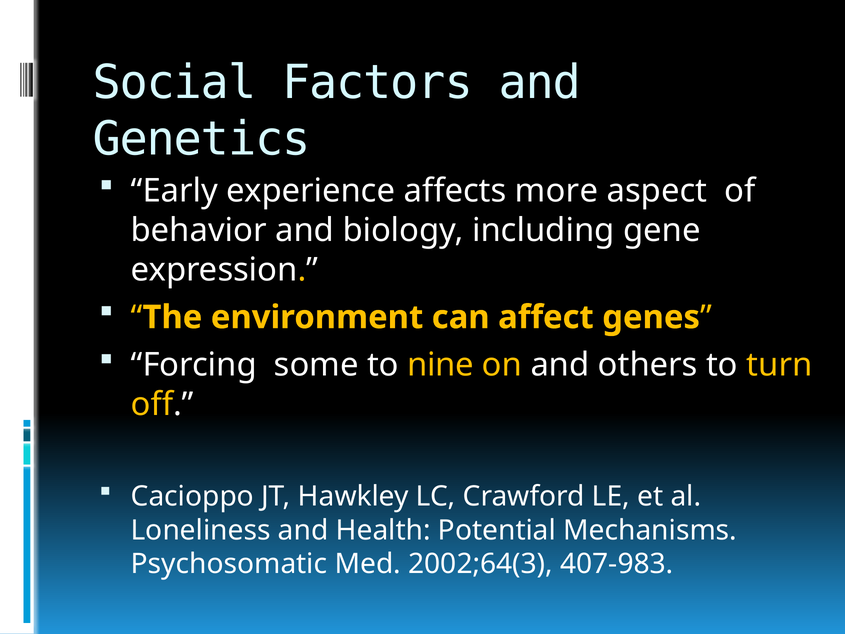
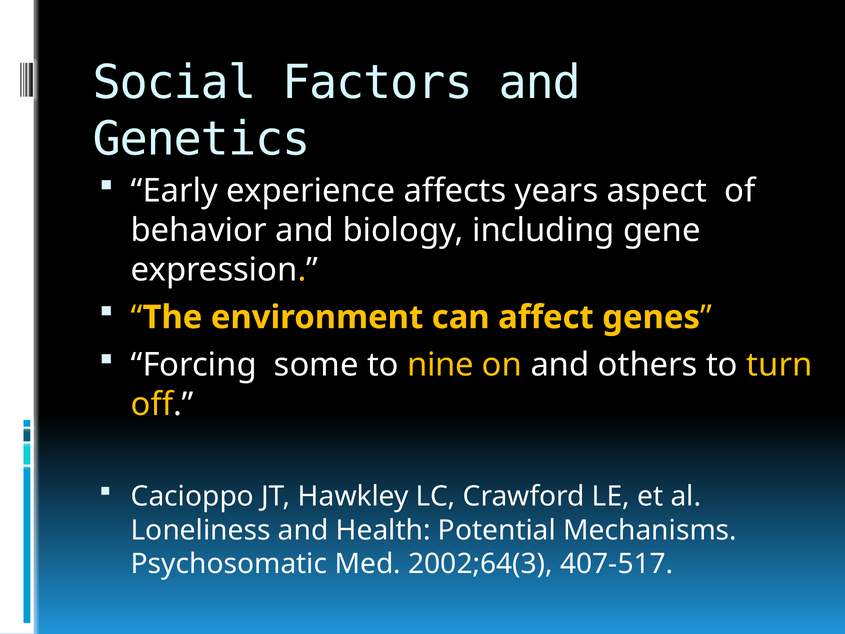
more: more -> years
407-983: 407-983 -> 407-517
